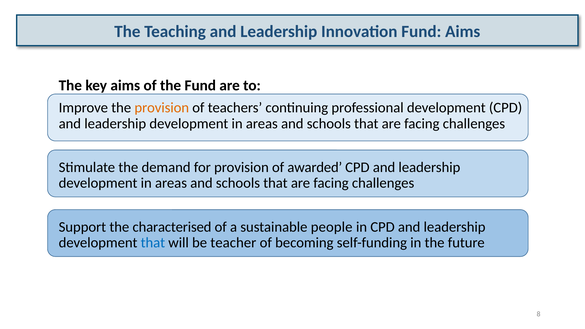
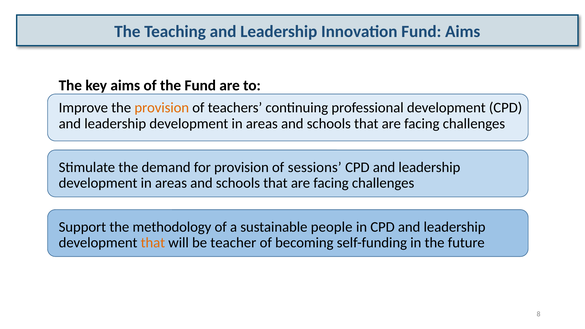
awarded: awarded -> sessions
characterised: characterised -> methodology
that at (153, 243) colour: blue -> orange
